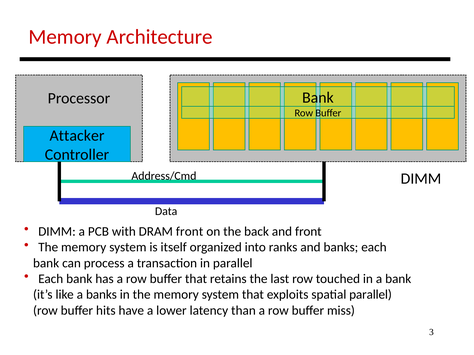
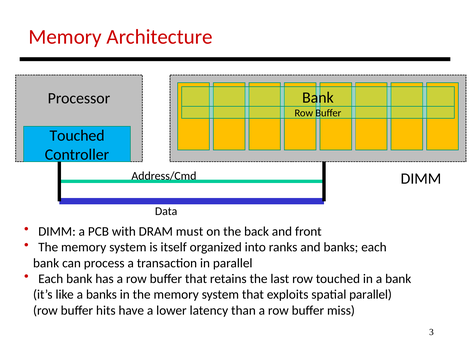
Attacker at (77, 136): Attacker -> Touched
DRAM front: front -> must
